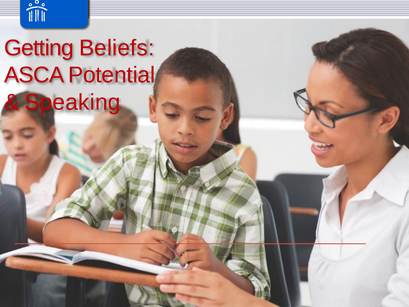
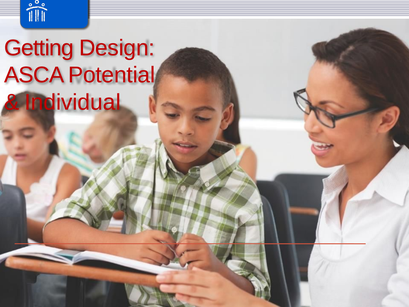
Beliefs: Beliefs -> Design
Speaking: Speaking -> Individual
